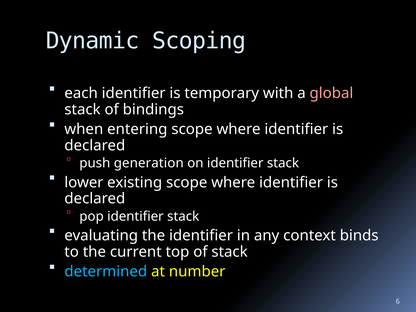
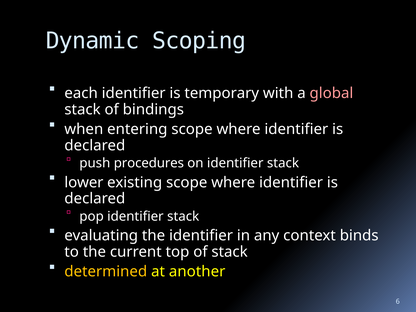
generation: generation -> procedures
determined colour: light blue -> yellow
number: number -> another
